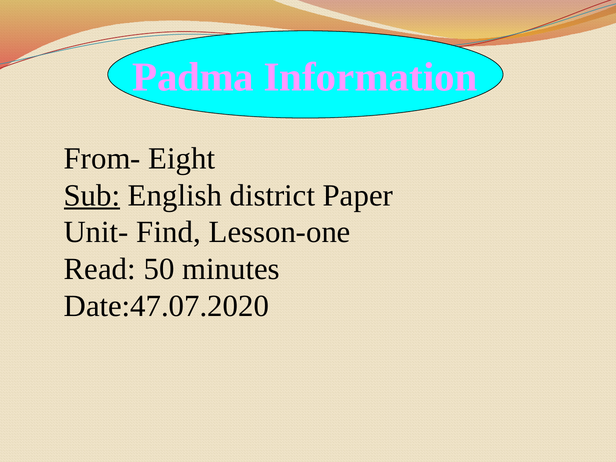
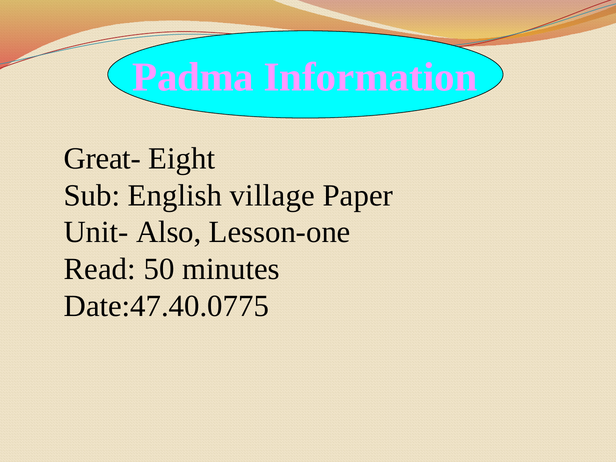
From-: From- -> Great-
Sub underline: present -> none
district: district -> village
Find: Find -> Also
Date:47.07.2020: Date:47.07.2020 -> Date:47.40.0775
